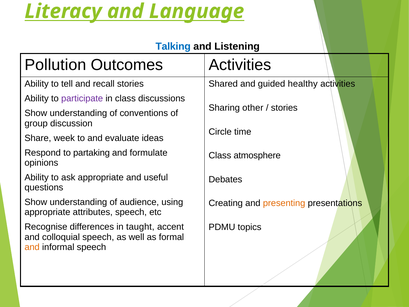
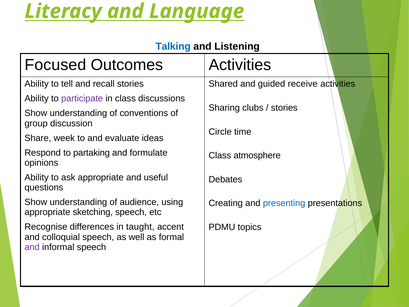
Pollution: Pollution -> Focused
healthy: healthy -> receive
other: other -> clubs
presenting colour: orange -> blue
attributes: attributes -> sketching
and at (32, 247) colour: orange -> purple
